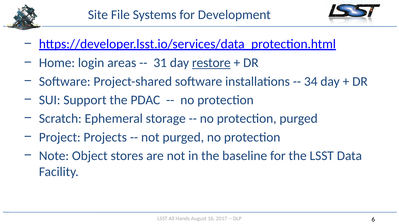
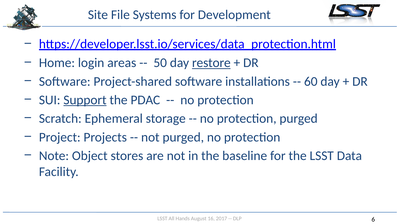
31: 31 -> 50
34: 34 -> 60
Support underline: none -> present
